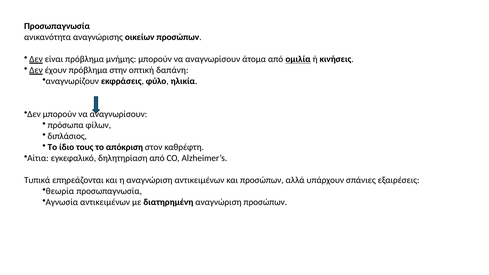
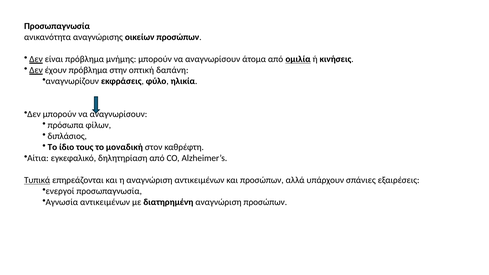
απόκριση: απόκριση -> μοναδική
Τυπικά underline: none -> present
θεωρία: θεωρία -> ενεργοί
